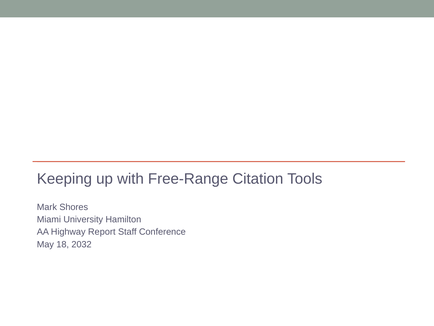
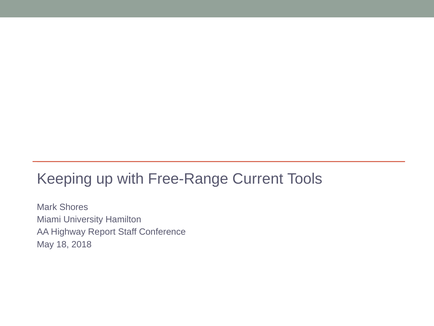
Citation: Citation -> Current
2032: 2032 -> 2018
